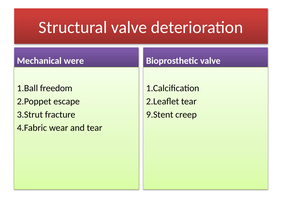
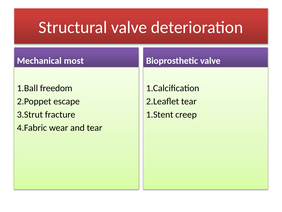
were: were -> most
9.Stent: 9.Stent -> 1.Stent
